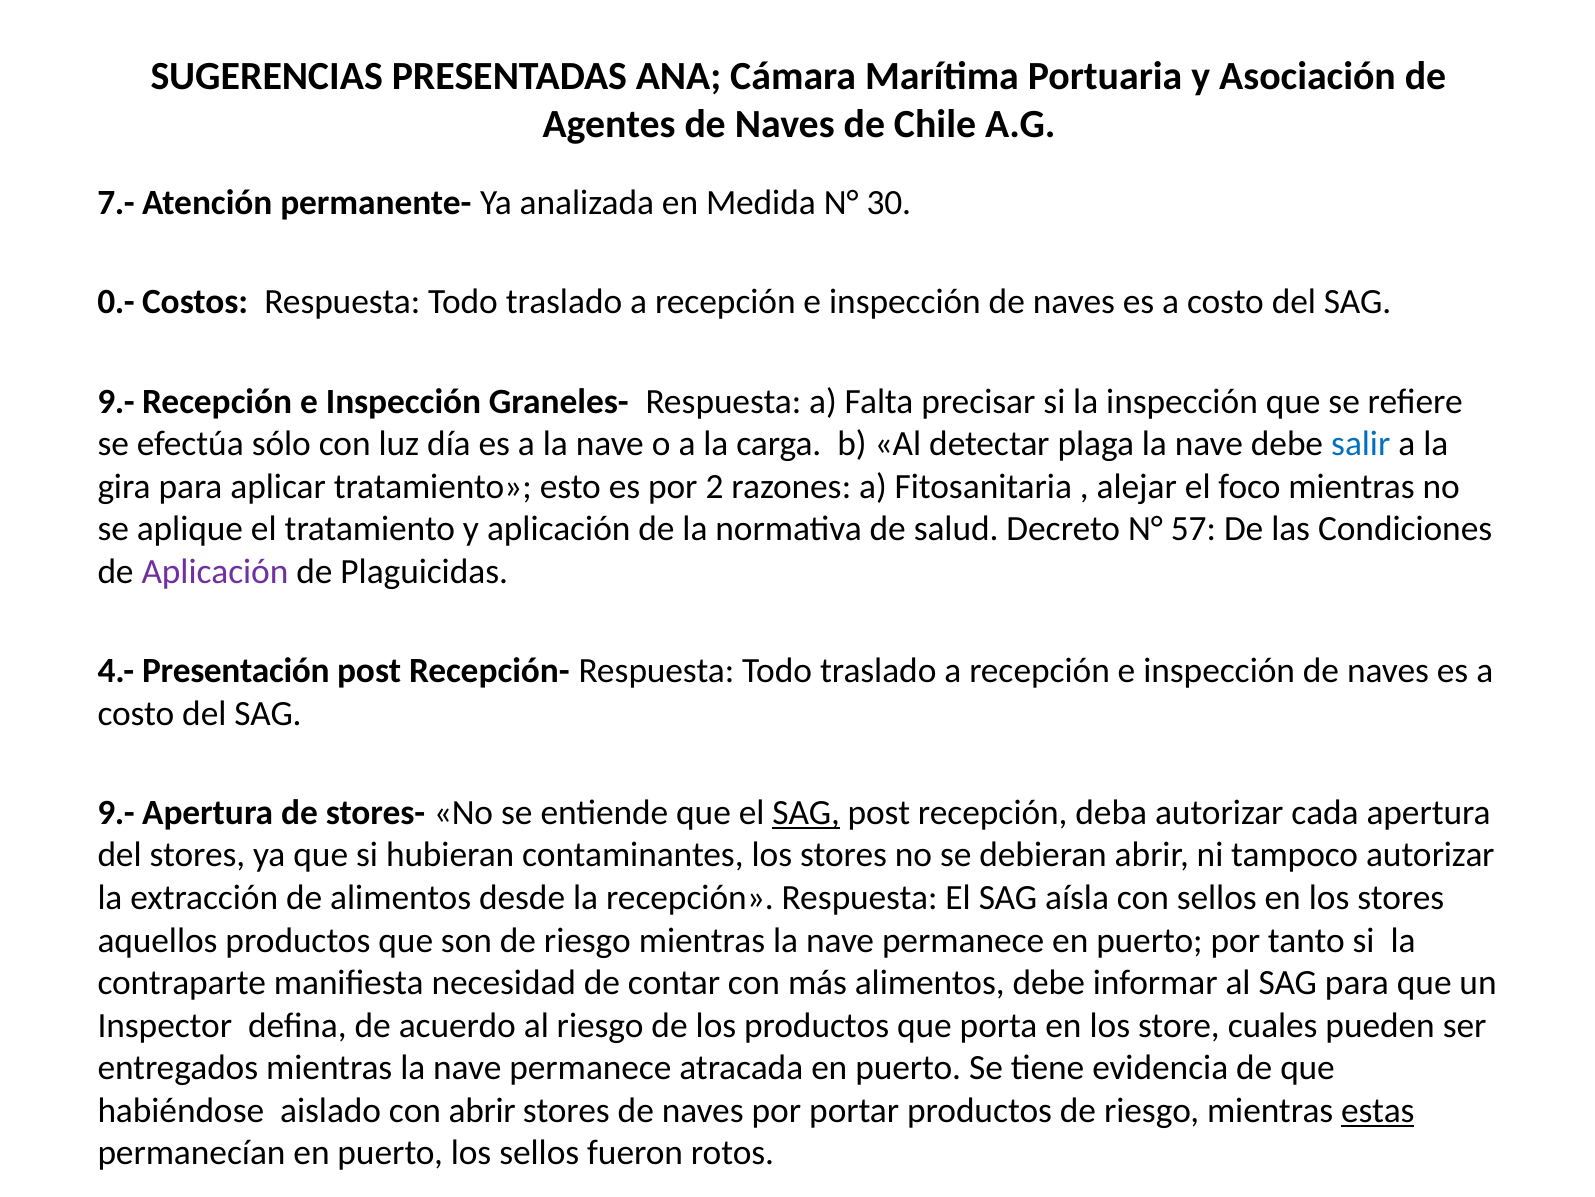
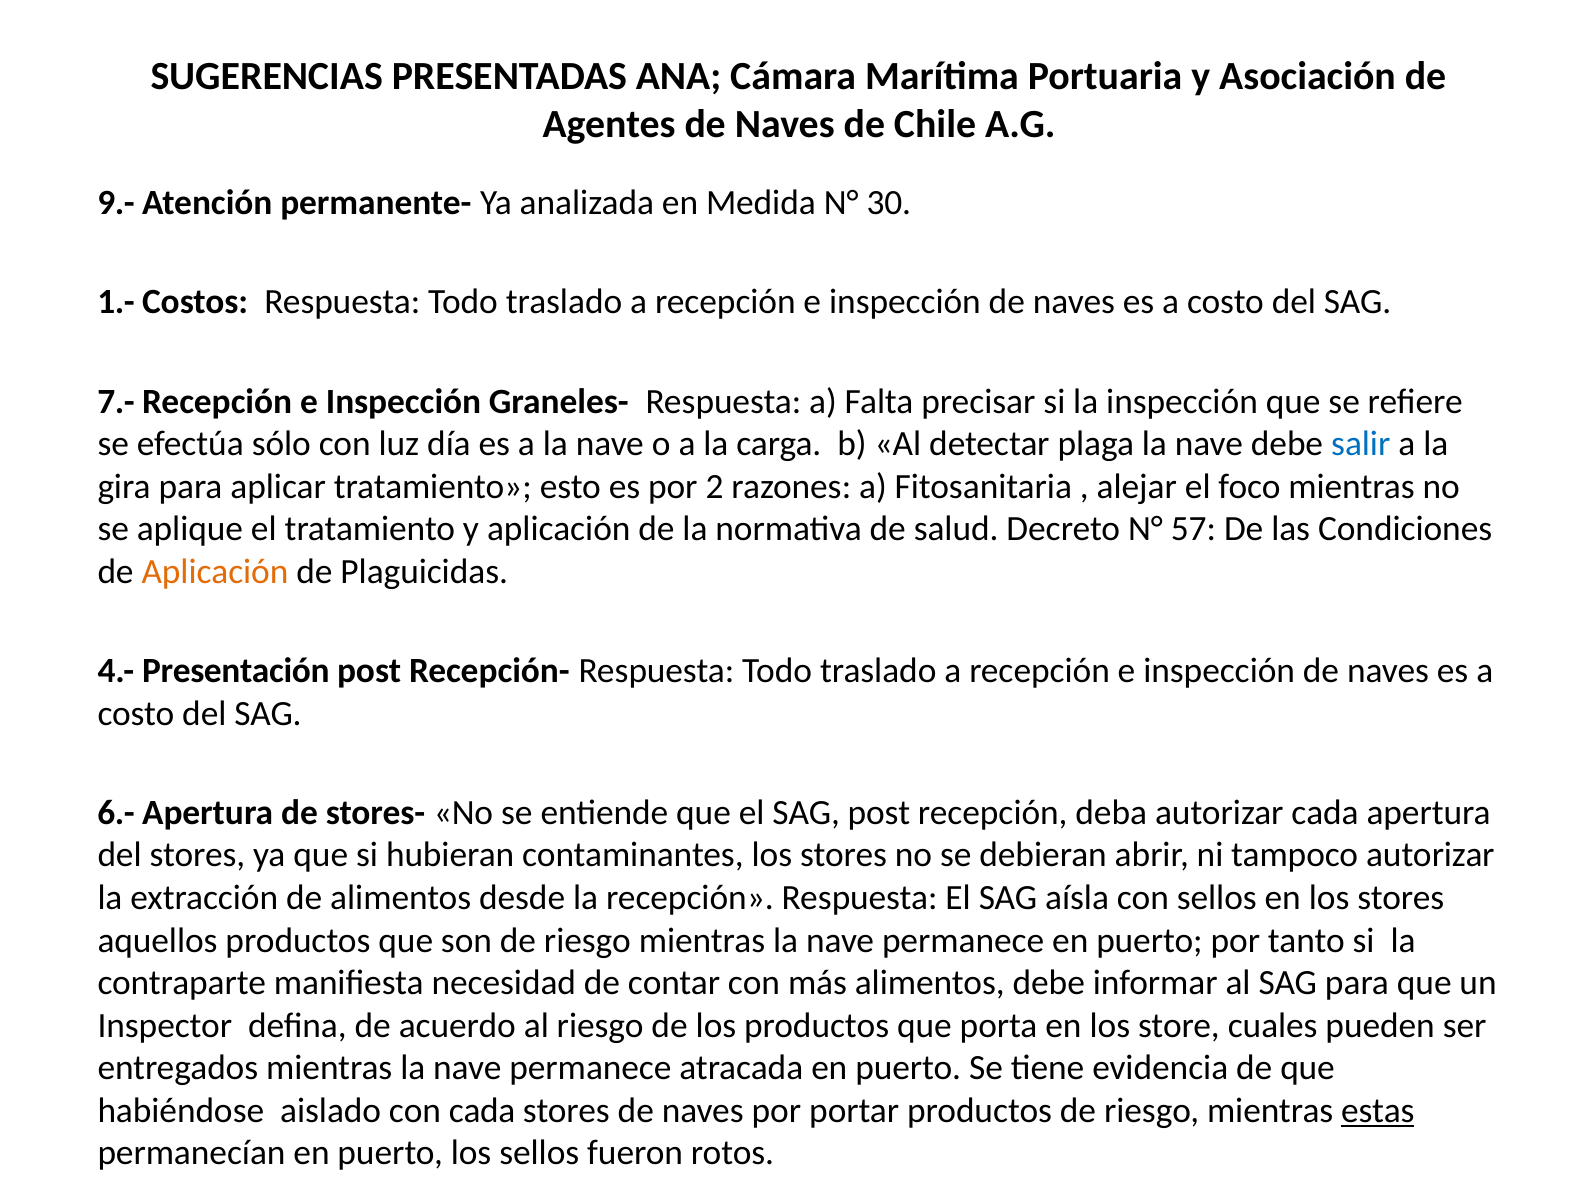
7.-: 7.- -> 9.-
0.-: 0.- -> 1.-
9.- at (116, 401): 9.- -> 7.-
Aplicación at (215, 571) colour: purple -> orange
9.- at (116, 812): 9.- -> 6.-
SAG at (806, 812) underline: present -> none
con abrir: abrir -> cada
